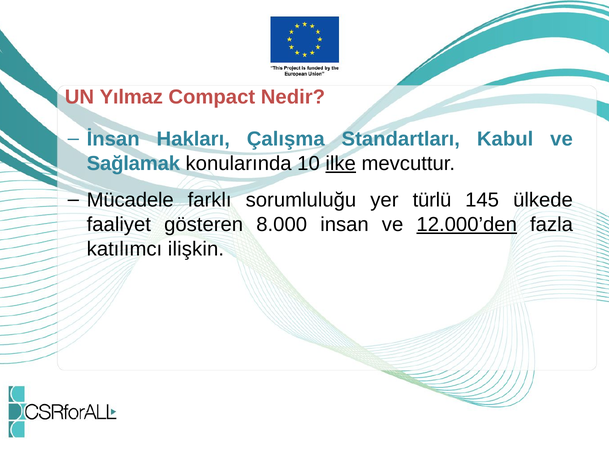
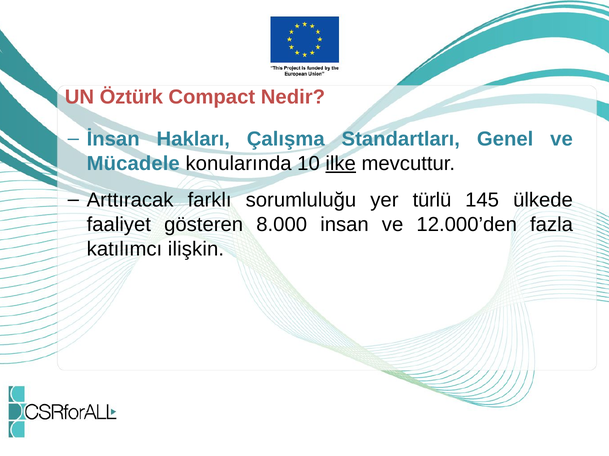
Yılmaz: Yılmaz -> Öztürk
Kabul: Kabul -> Genel
Sağlamak: Sağlamak -> Mücadele
Mücadele: Mücadele -> Arttıracak
12.000’den underline: present -> none
